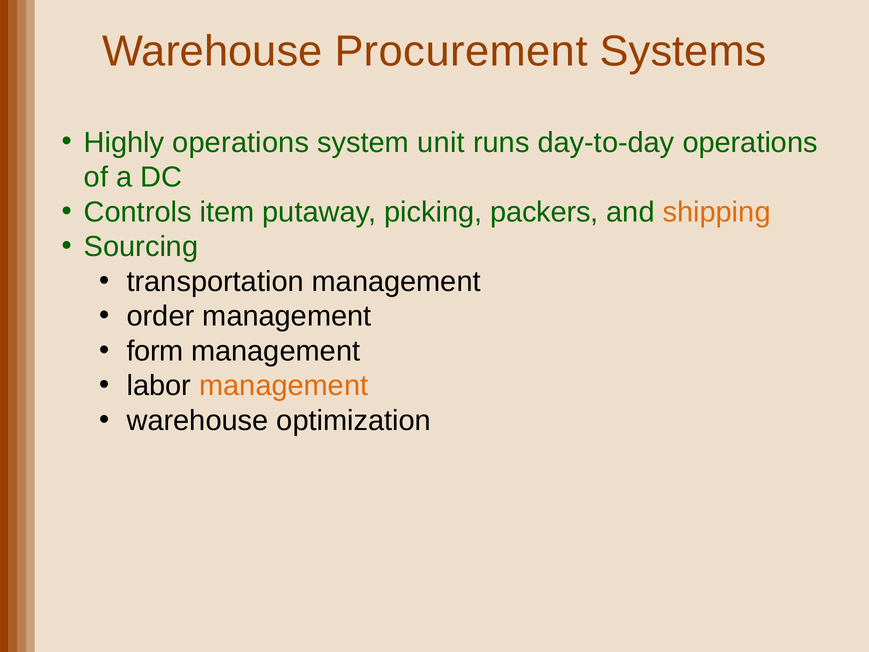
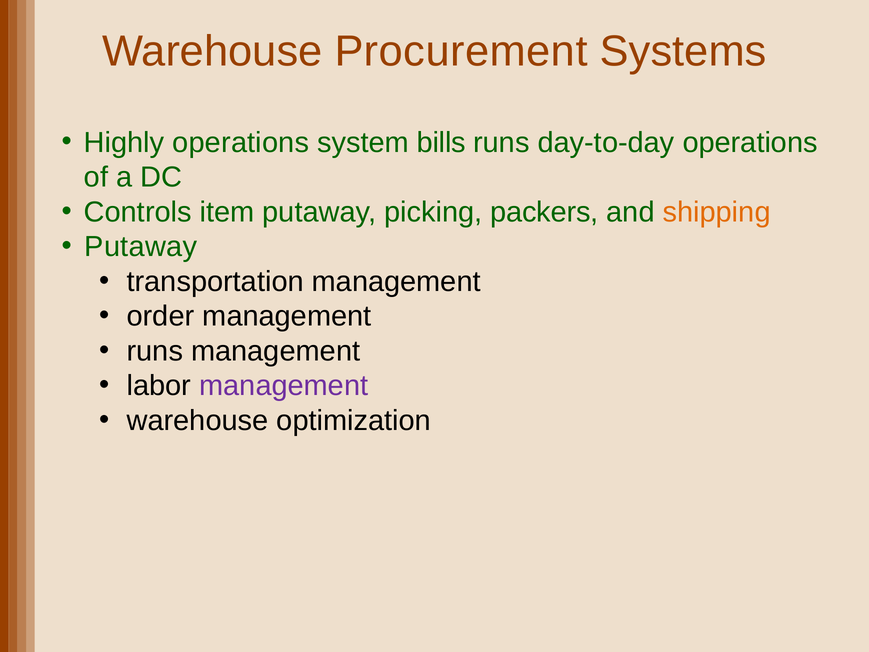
unit: unit -> bills
Sourcing at (141, 247): Sourcing -> Putaway
form at (155, 351): form -> runs
management at (284, 386) colour: orange -> purple
